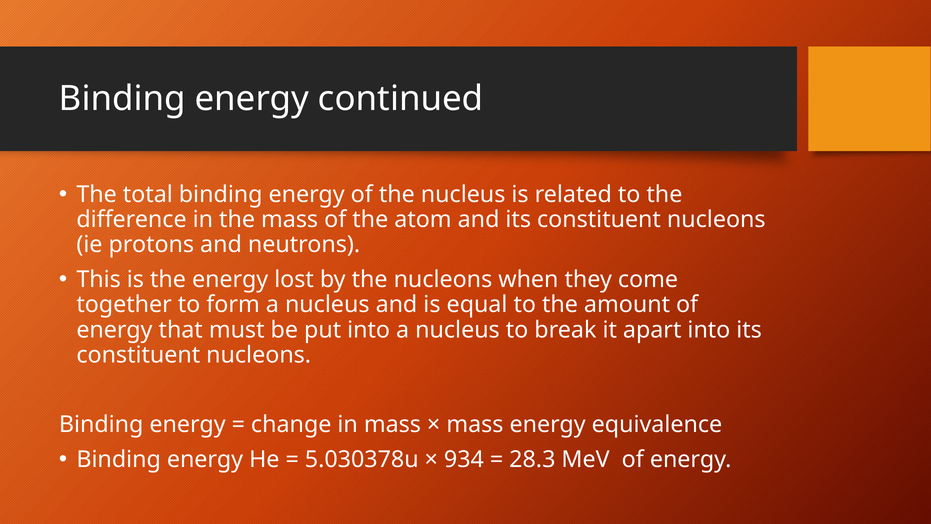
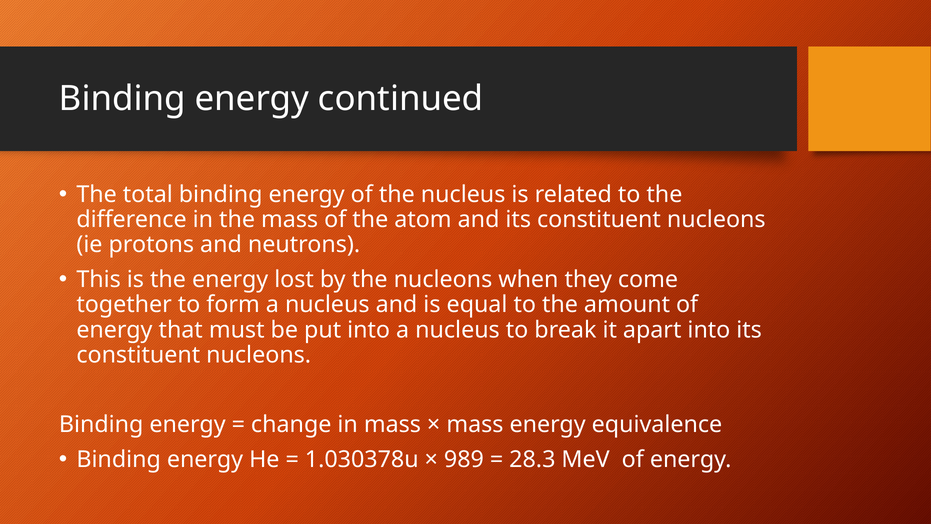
5.030378u: 5.030378u -> 1.030378u
934: 934 -> 989
